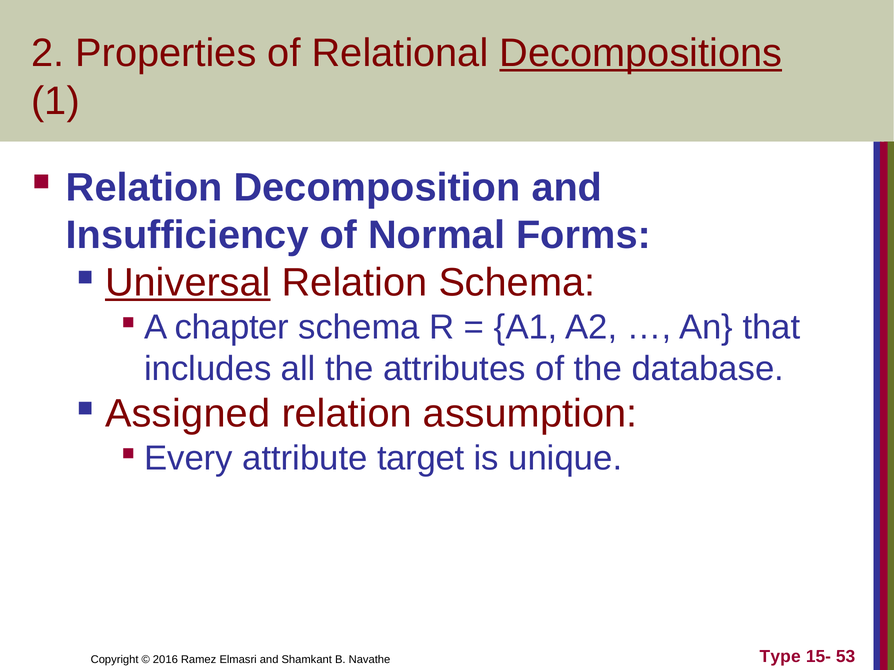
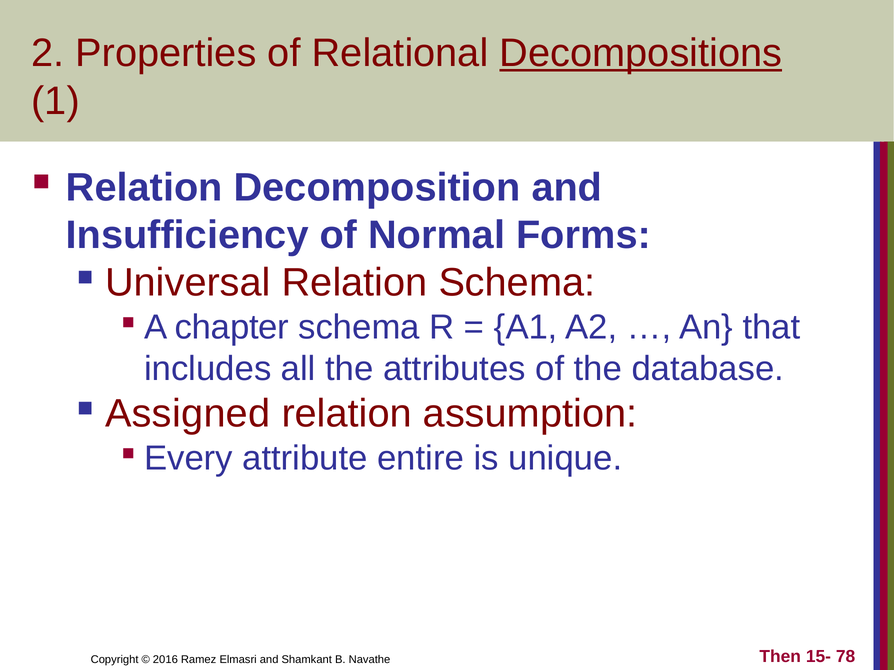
Universal underline: present -> none
target: target -> entire
Type: Type -> Then
53: 53 -> 78
